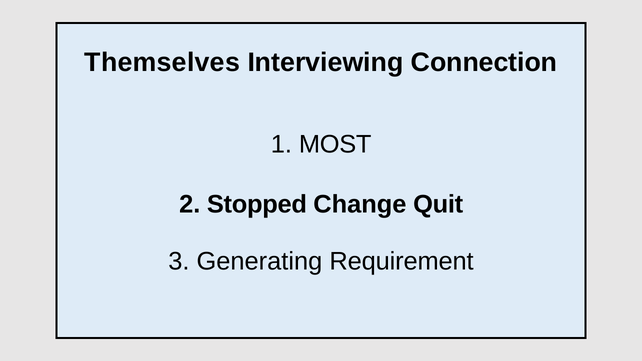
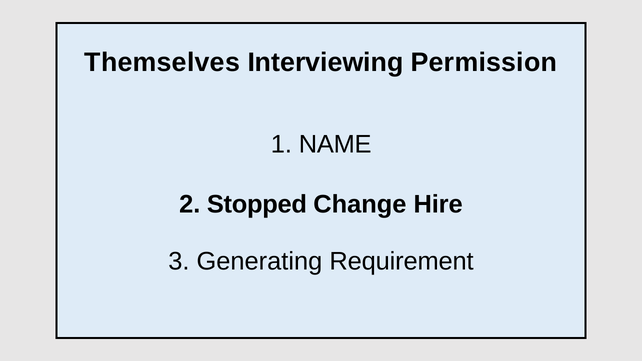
Connection: Connection -> Permission
MOST: MOST -> NAME
Quit: Quit -> Hire
